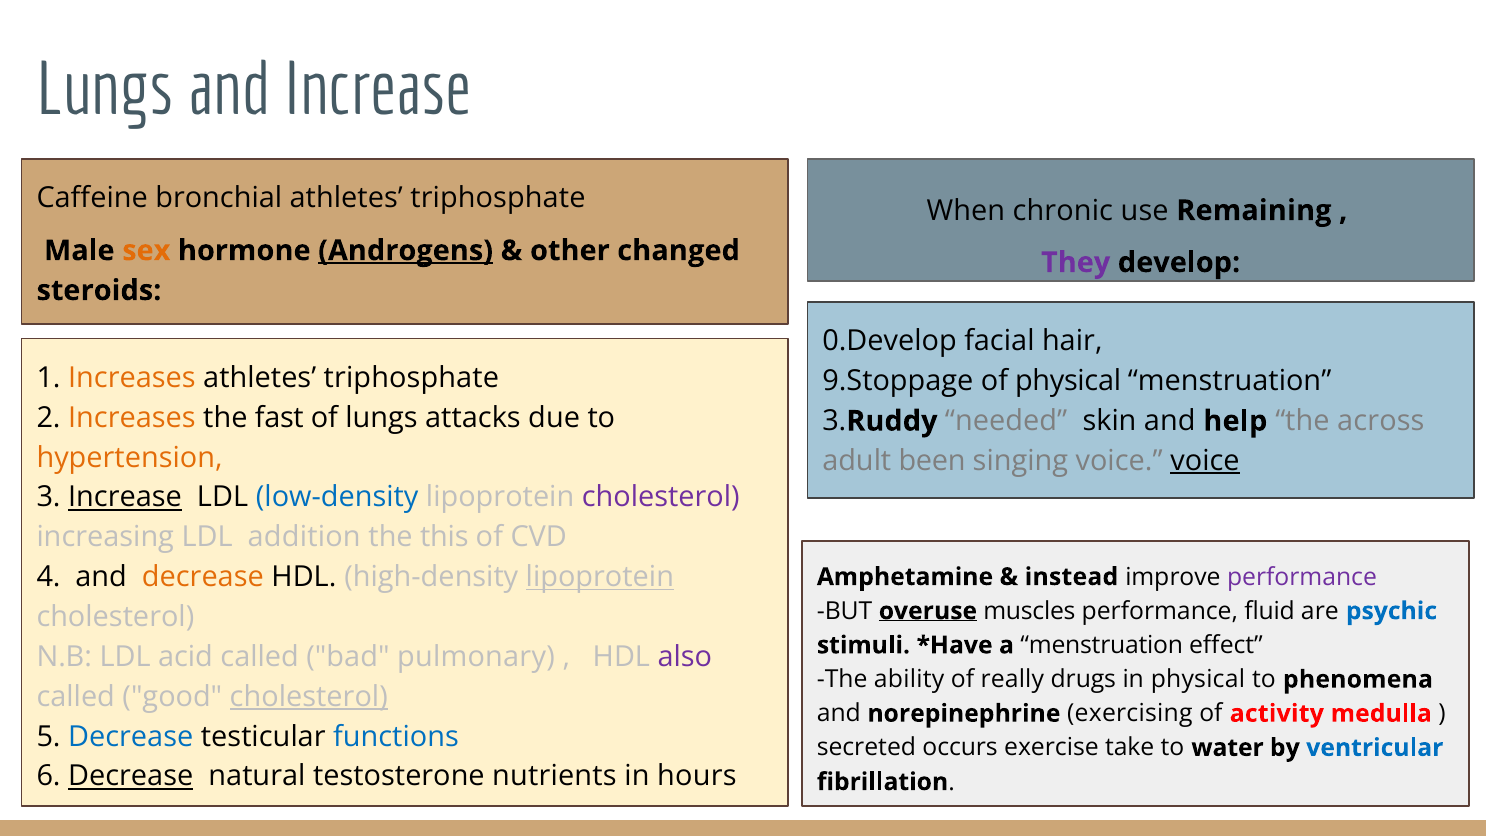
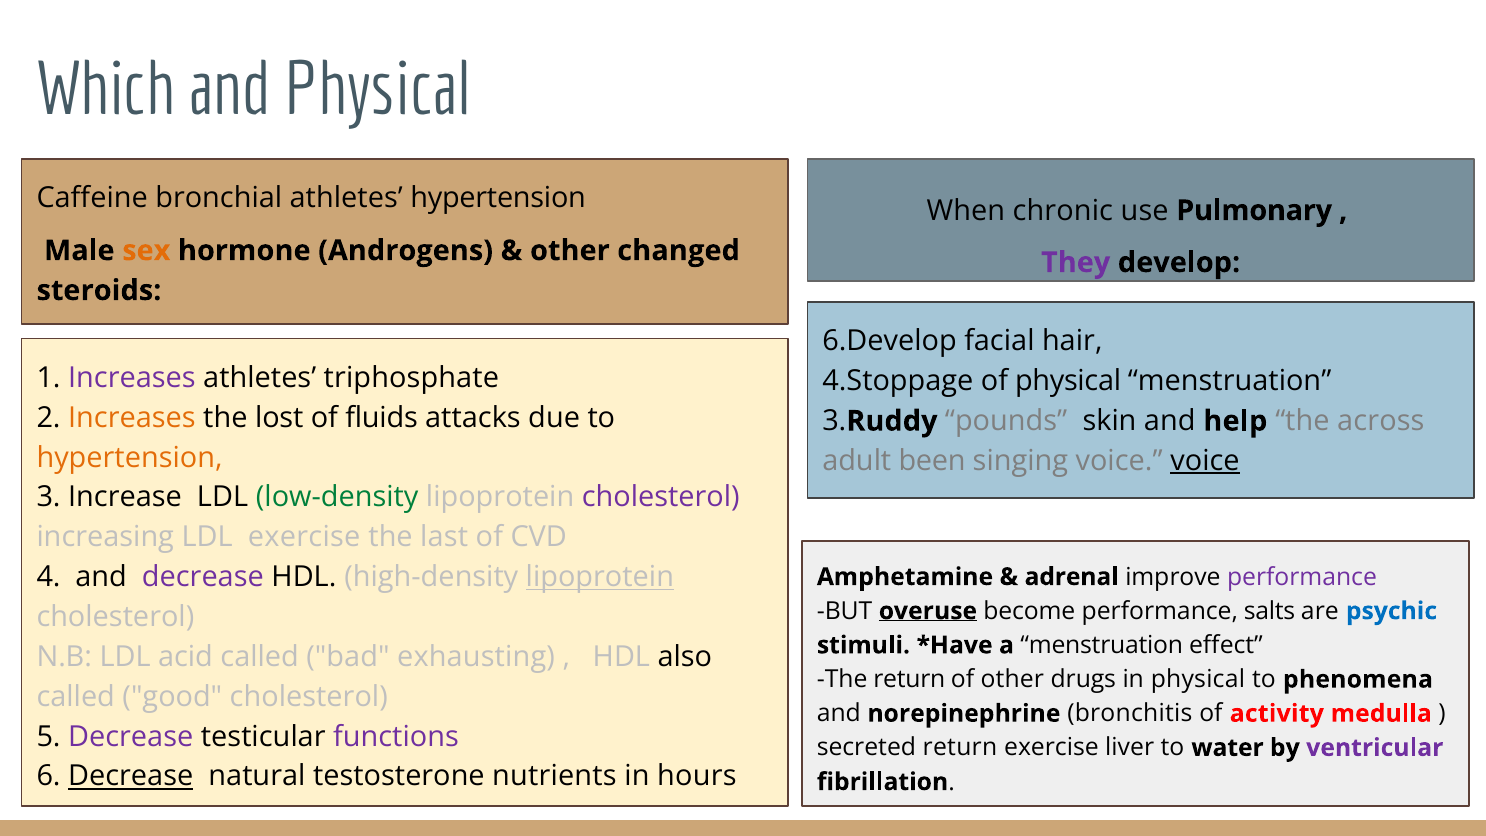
Lungs at (106, 90): Lungs -> Which
and Increase: Increase -> Physical
triphosphate at (498, 198): triphosphate -> hypertension
Remaining: Remaining -> Pulmonary
Androgens underline: present -> none
0.Develop: 0.Develop -> 6.Develop
Increases at (132, 378) colour: orange -> purple
9.Stoppage: 9.Stoppage -> 4.Stoppage
fast: fast -> lost
of lungs: lungs -> fluids
needed: needed -> pounds
Increase at (125, 497) underline: present -> none
low-density colour: blue -> green
LDL addition: addition -> exercise
this: this -> last
decrease at (203, 577) colour: orange -> purple
instead: instead -> adrenal
muscles: muscles -> become
fluid: fluid -> salts
pulmonary: pulmonary -> exhausting
also colour: purple -> black
The ability: ability -> return
of really: really -> other
cholesterol at (309, 697) underline: present -> none
exercising: exercising -> bronchitis
Decrease at (131, 736) colour: blue -> purple
functions colour: blue -> purple
secreted occurs: occurs -> return
take: take -> liver
ventricular colour: blue -> purple
